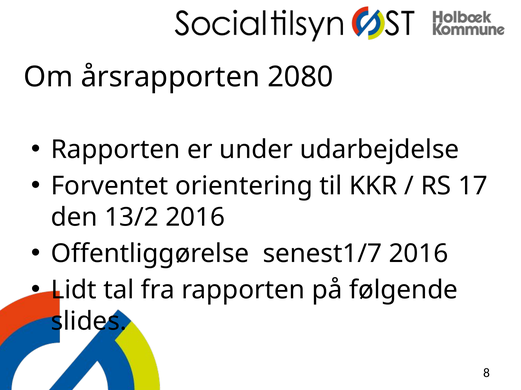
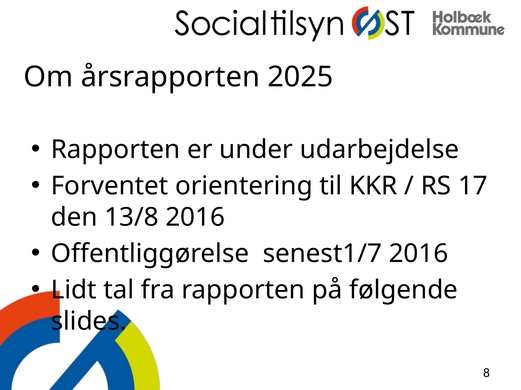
2080: 2080 -> 2025
13/2: 13/2 -> 13/8
